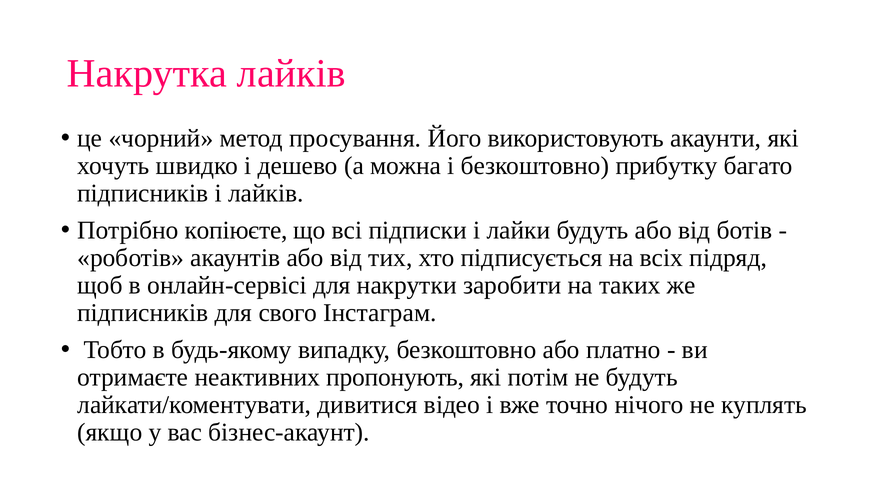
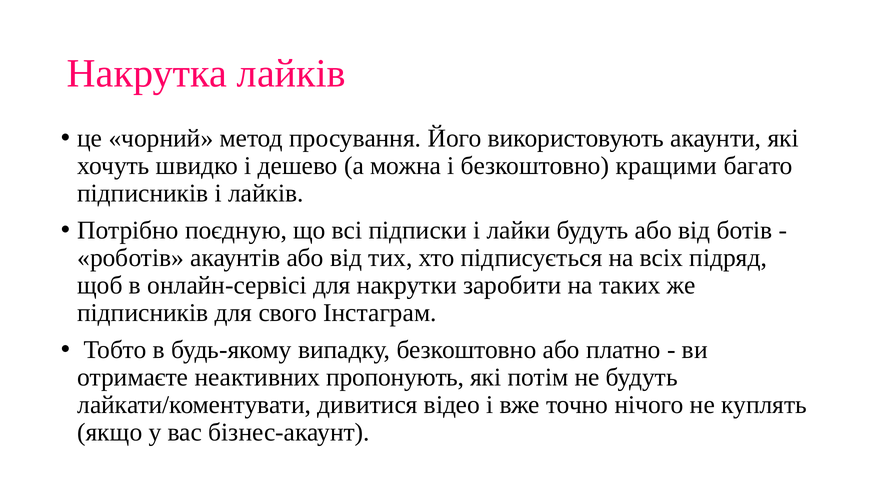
прибутку: прибутку -> кращими
копіюєте: копіюєте -> поєдную
